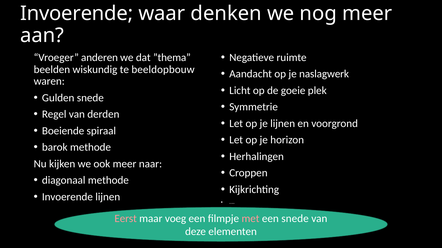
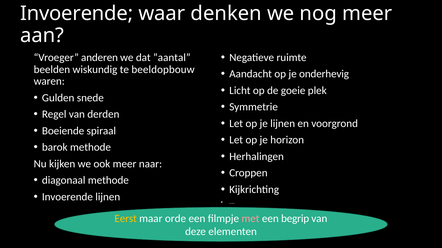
”thema: ”thema -> ”aantal
naslagwerk: naslagwerk -> onderhevig
Eerst colour: pink -> yellow
voeg: voeg -> orde
een snede: snede -> begrip
